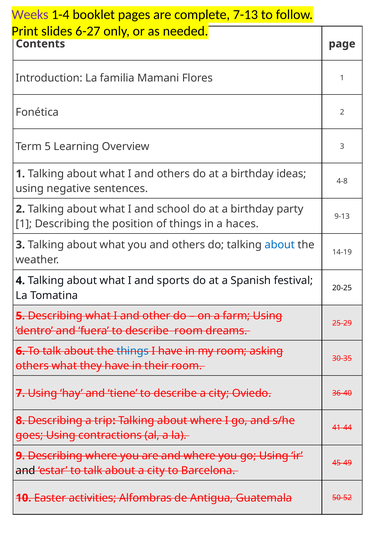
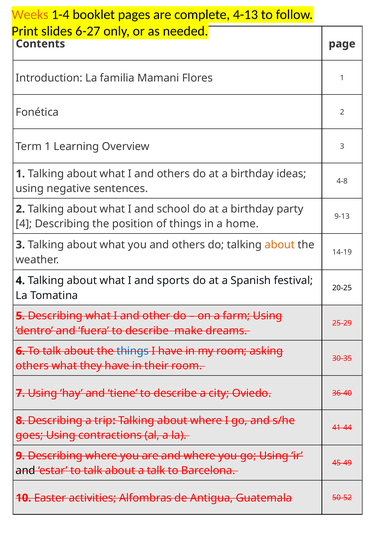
Weeks colour: purple -> orange
7-13: 7-13 -> 4-13
Term 5: 5 -> 1
1 at (24, 224): 1 -> 4
haces: haces -> home
about at (280, 245) colour: blue -> orange
describe room: room -> make
about a city: city -> talk
